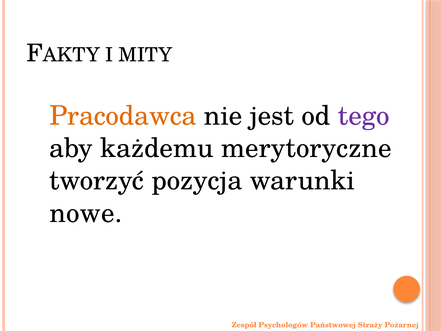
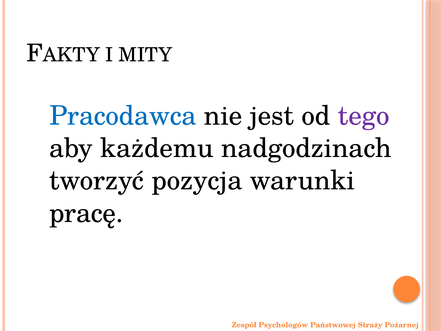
Pracodawca colour: orange -> blue
merytoryczne: merytoryczne -> nadgodzinach
nowe: nowe -> pracę
